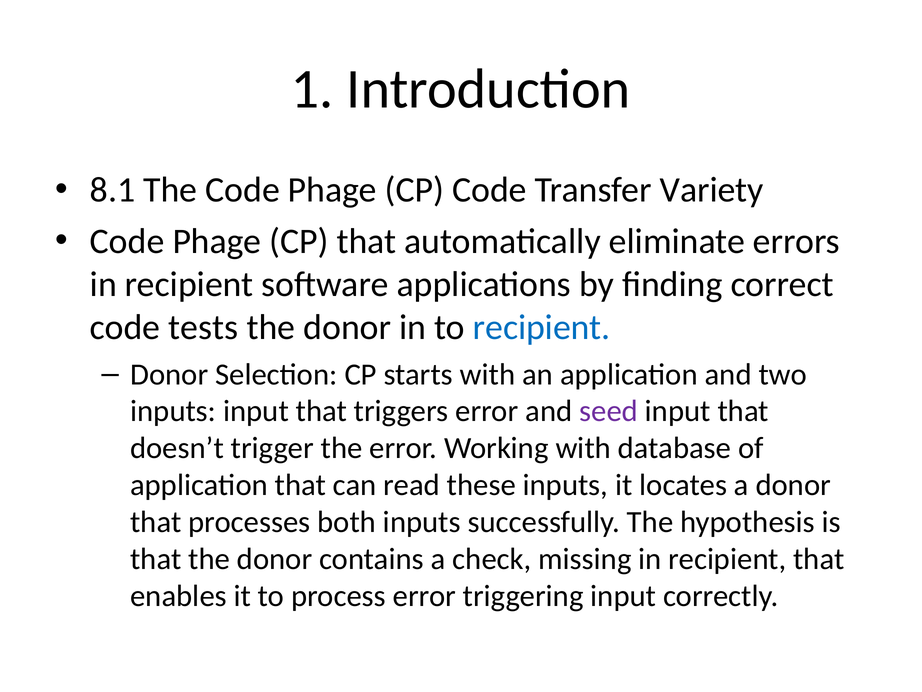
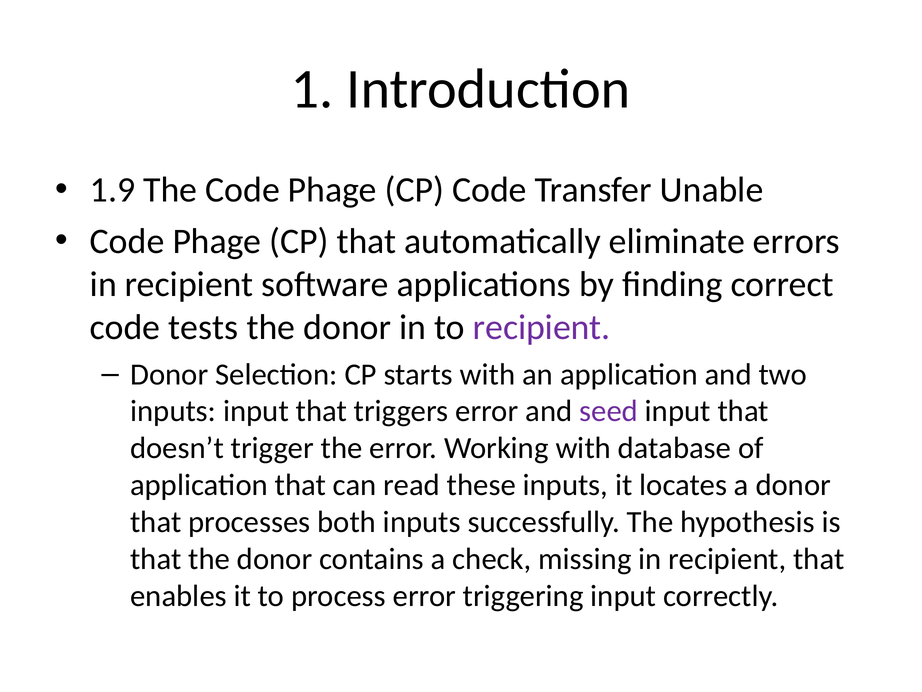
8.1: 8.1 -> 1.9
Variety: Variety -> Unable
recipient at (542, 327) colour: blue -> purple
